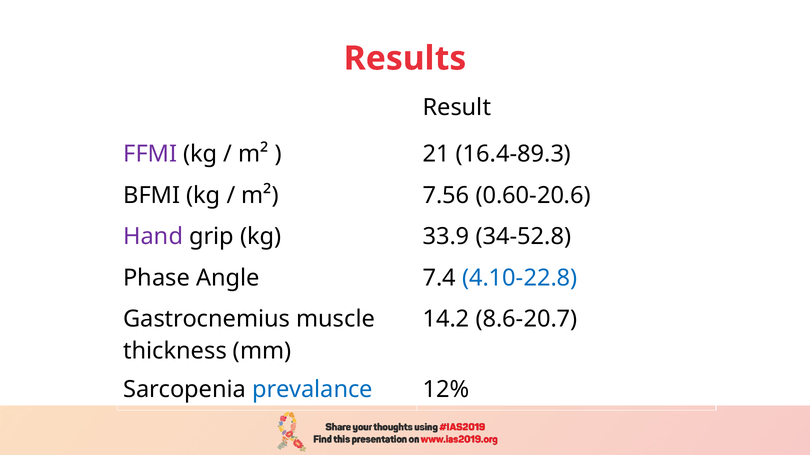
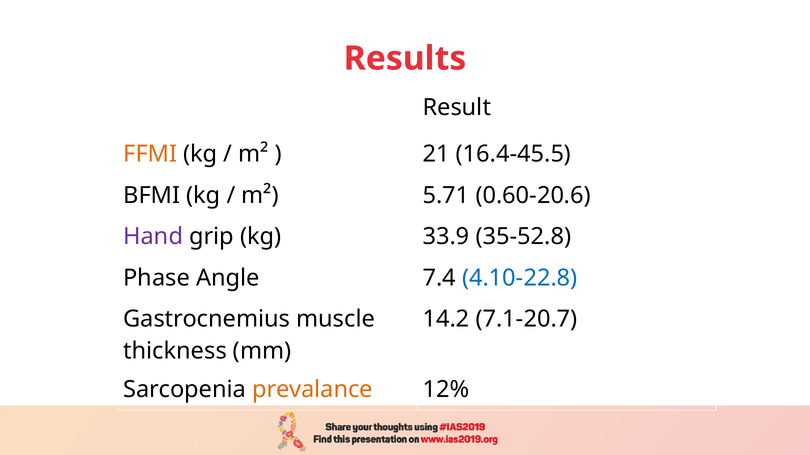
FFMI colour: purple -> orange
16.4-89.3: 16.4-89.3 -> 16.4-45.5
7.56: 7.56 -> 5.71
34-52.8: 34-52.8 -> 35-52.8
8.6-20.7: 8.6-20.7 -> 7.1-20.7
prevalance colour: blue -> orange
